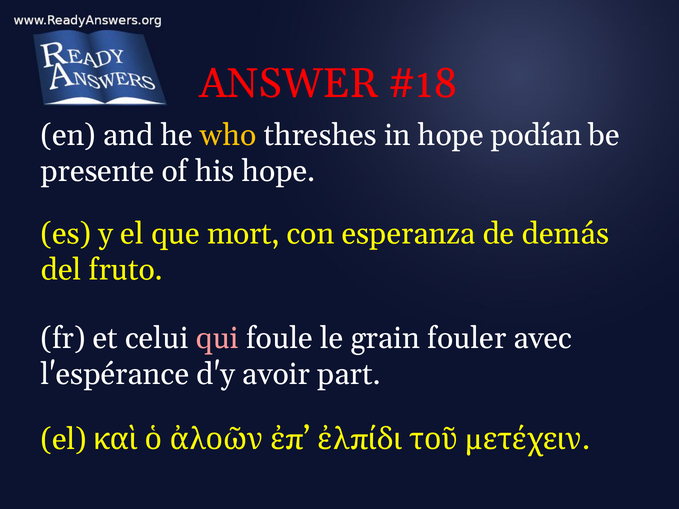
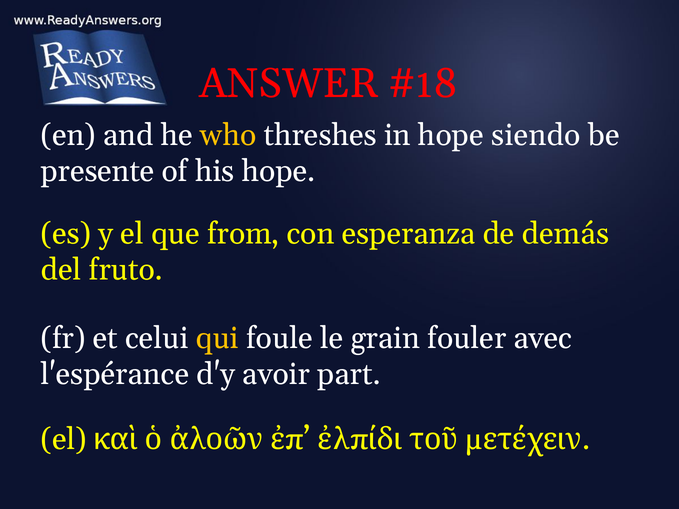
podían: podían -> siendo
mort: mort -> from
qui colour: pink -> yellow
